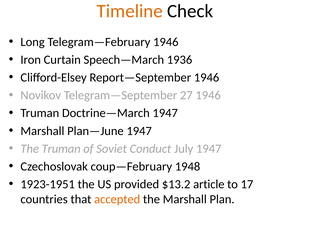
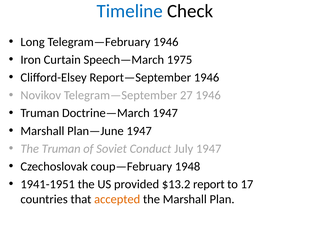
Timeline colour: orange -> blue
1936: 1936 -> 1975
1923-1951: 1923-1951 -> 1941-1951
article: article -> report
